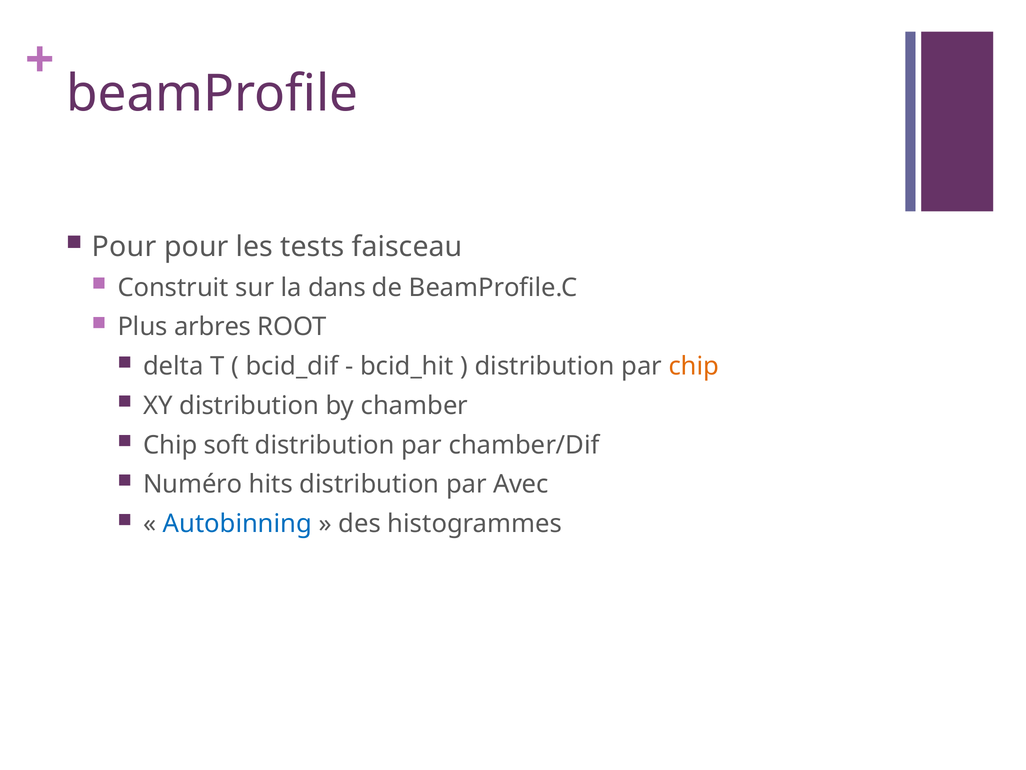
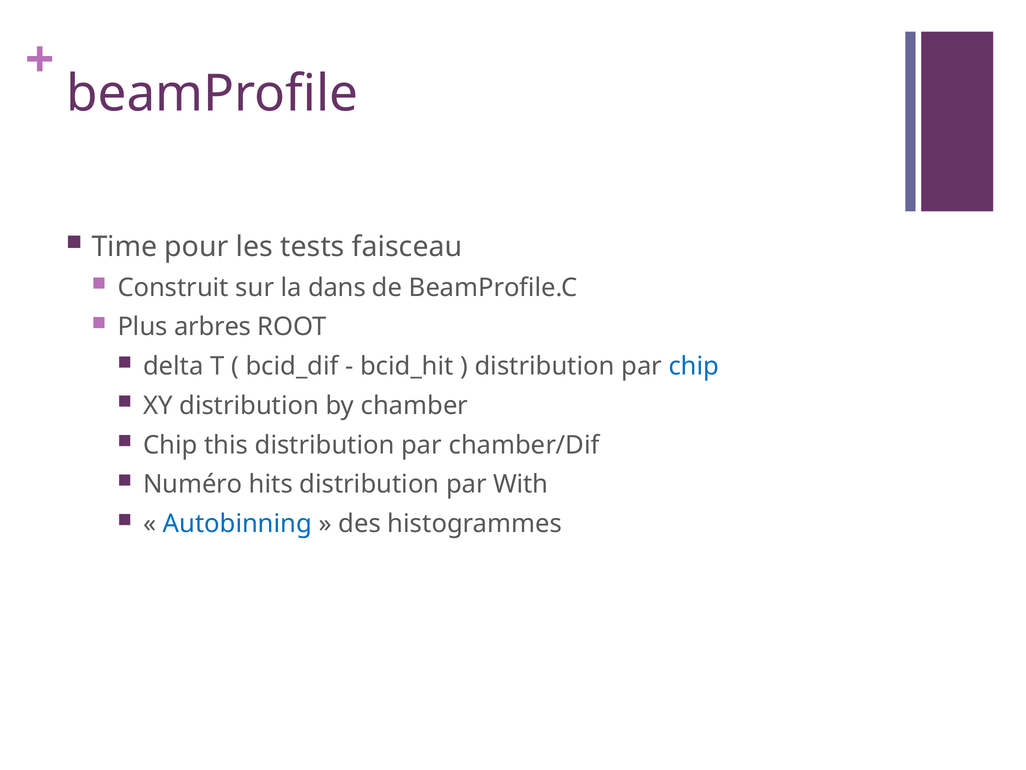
Pour at (124, 247): Pour -> Time
chip at (694, 366) colour: orange -> blue
soft: soft -> this
Avec: Avec -> With
